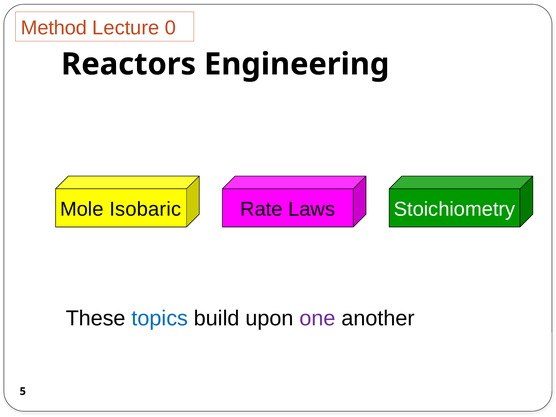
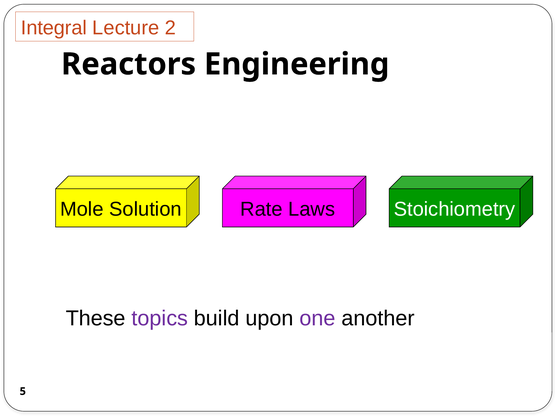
Method: Method -> Integral
0: 0 -> 2
Isobaric: Isobaric -> Solution
topics colour: blue -> purple
